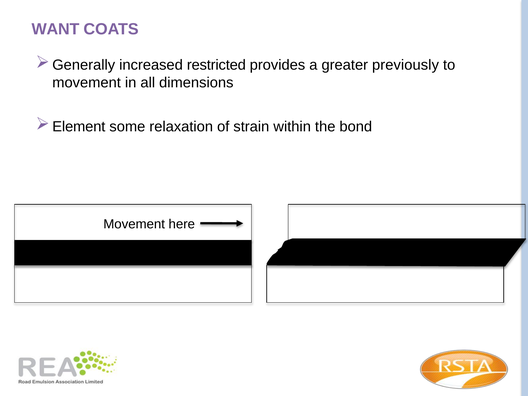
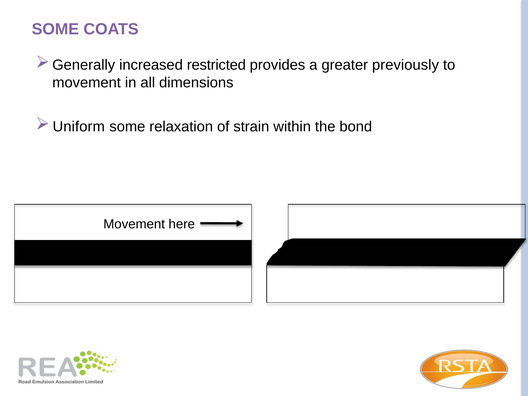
WANT at (55, 29): WANT -> SOME
Element: Element -> Uniform
